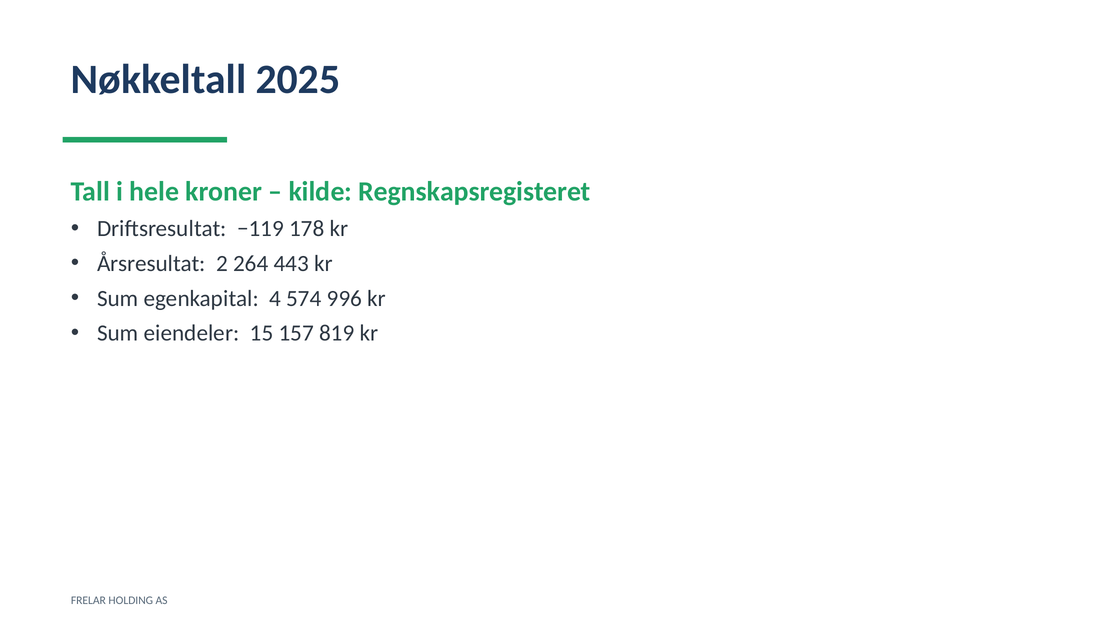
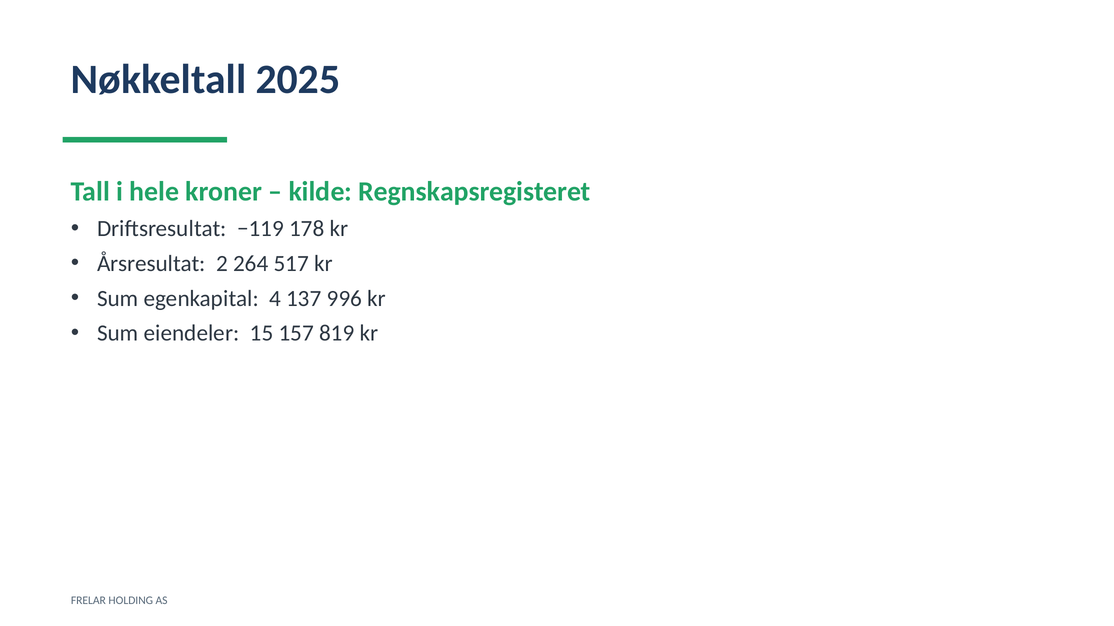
443: 443 -> 517
574: 574 -> 137
